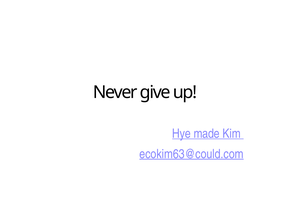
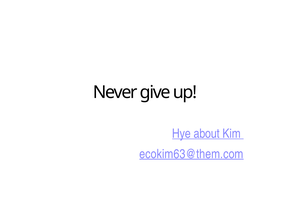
made: made -> about
ecokim63@could.com: ecokim63@could.com -> ecokim63@them.com
